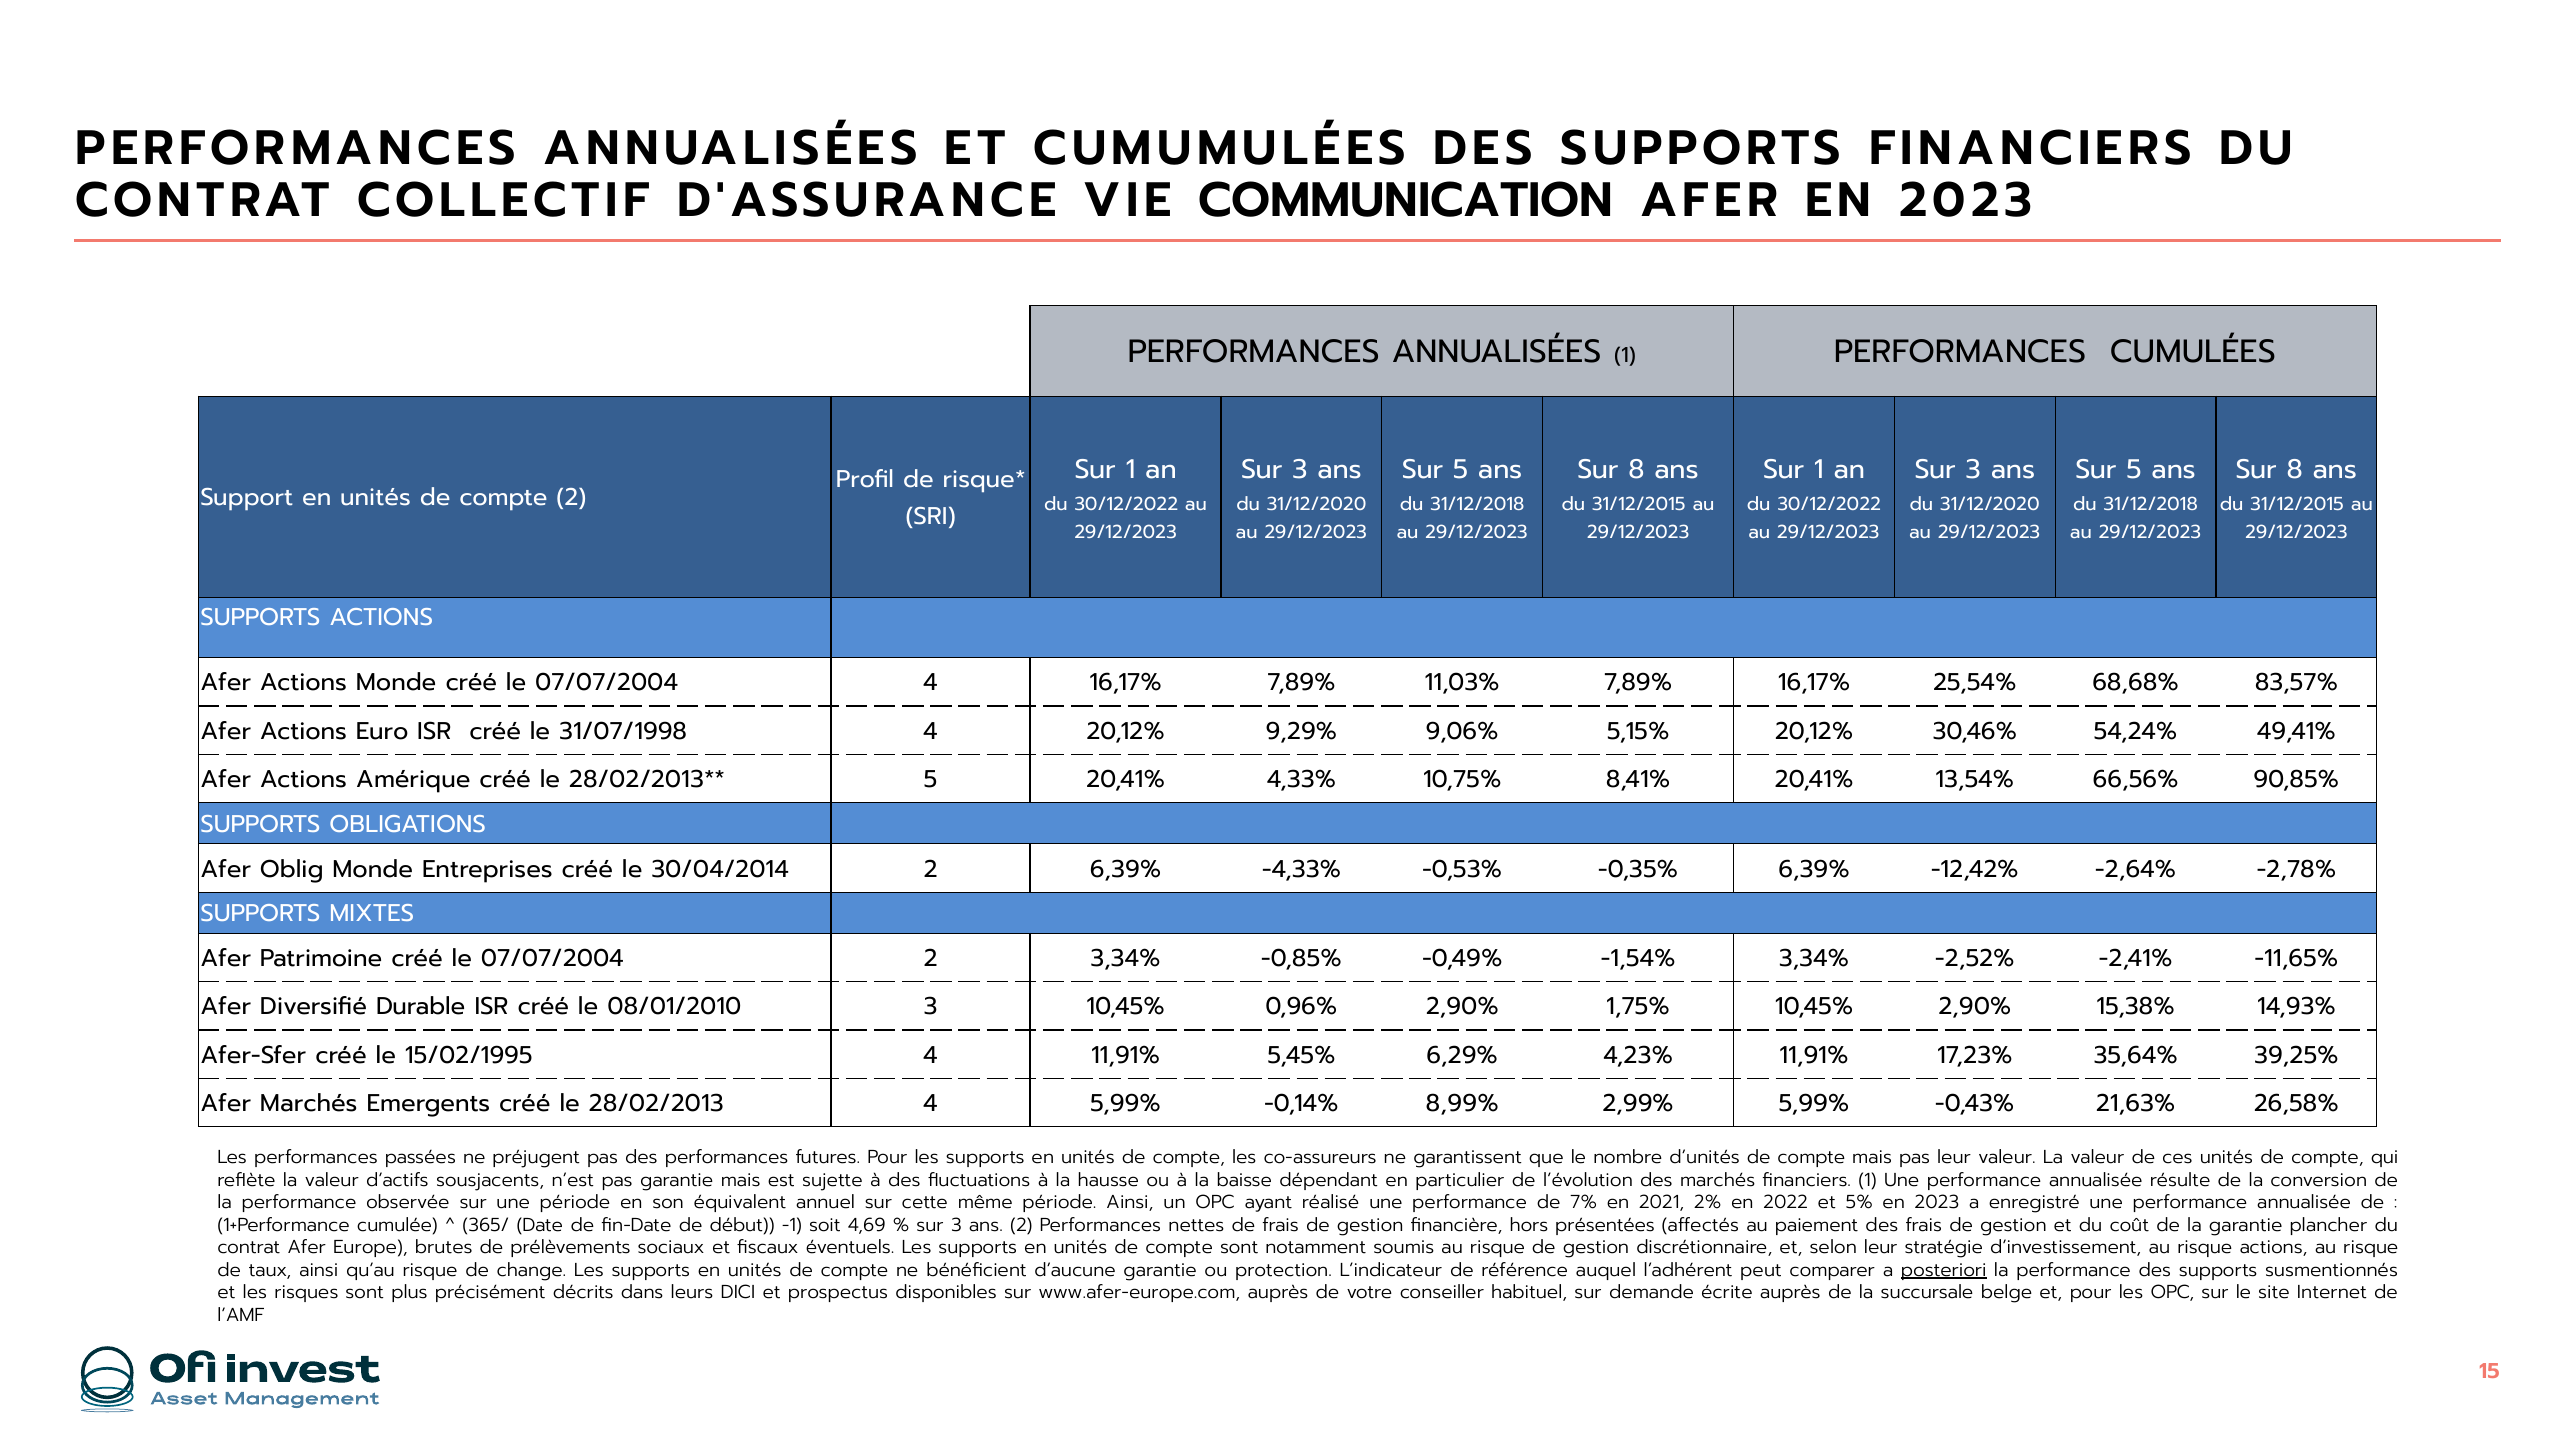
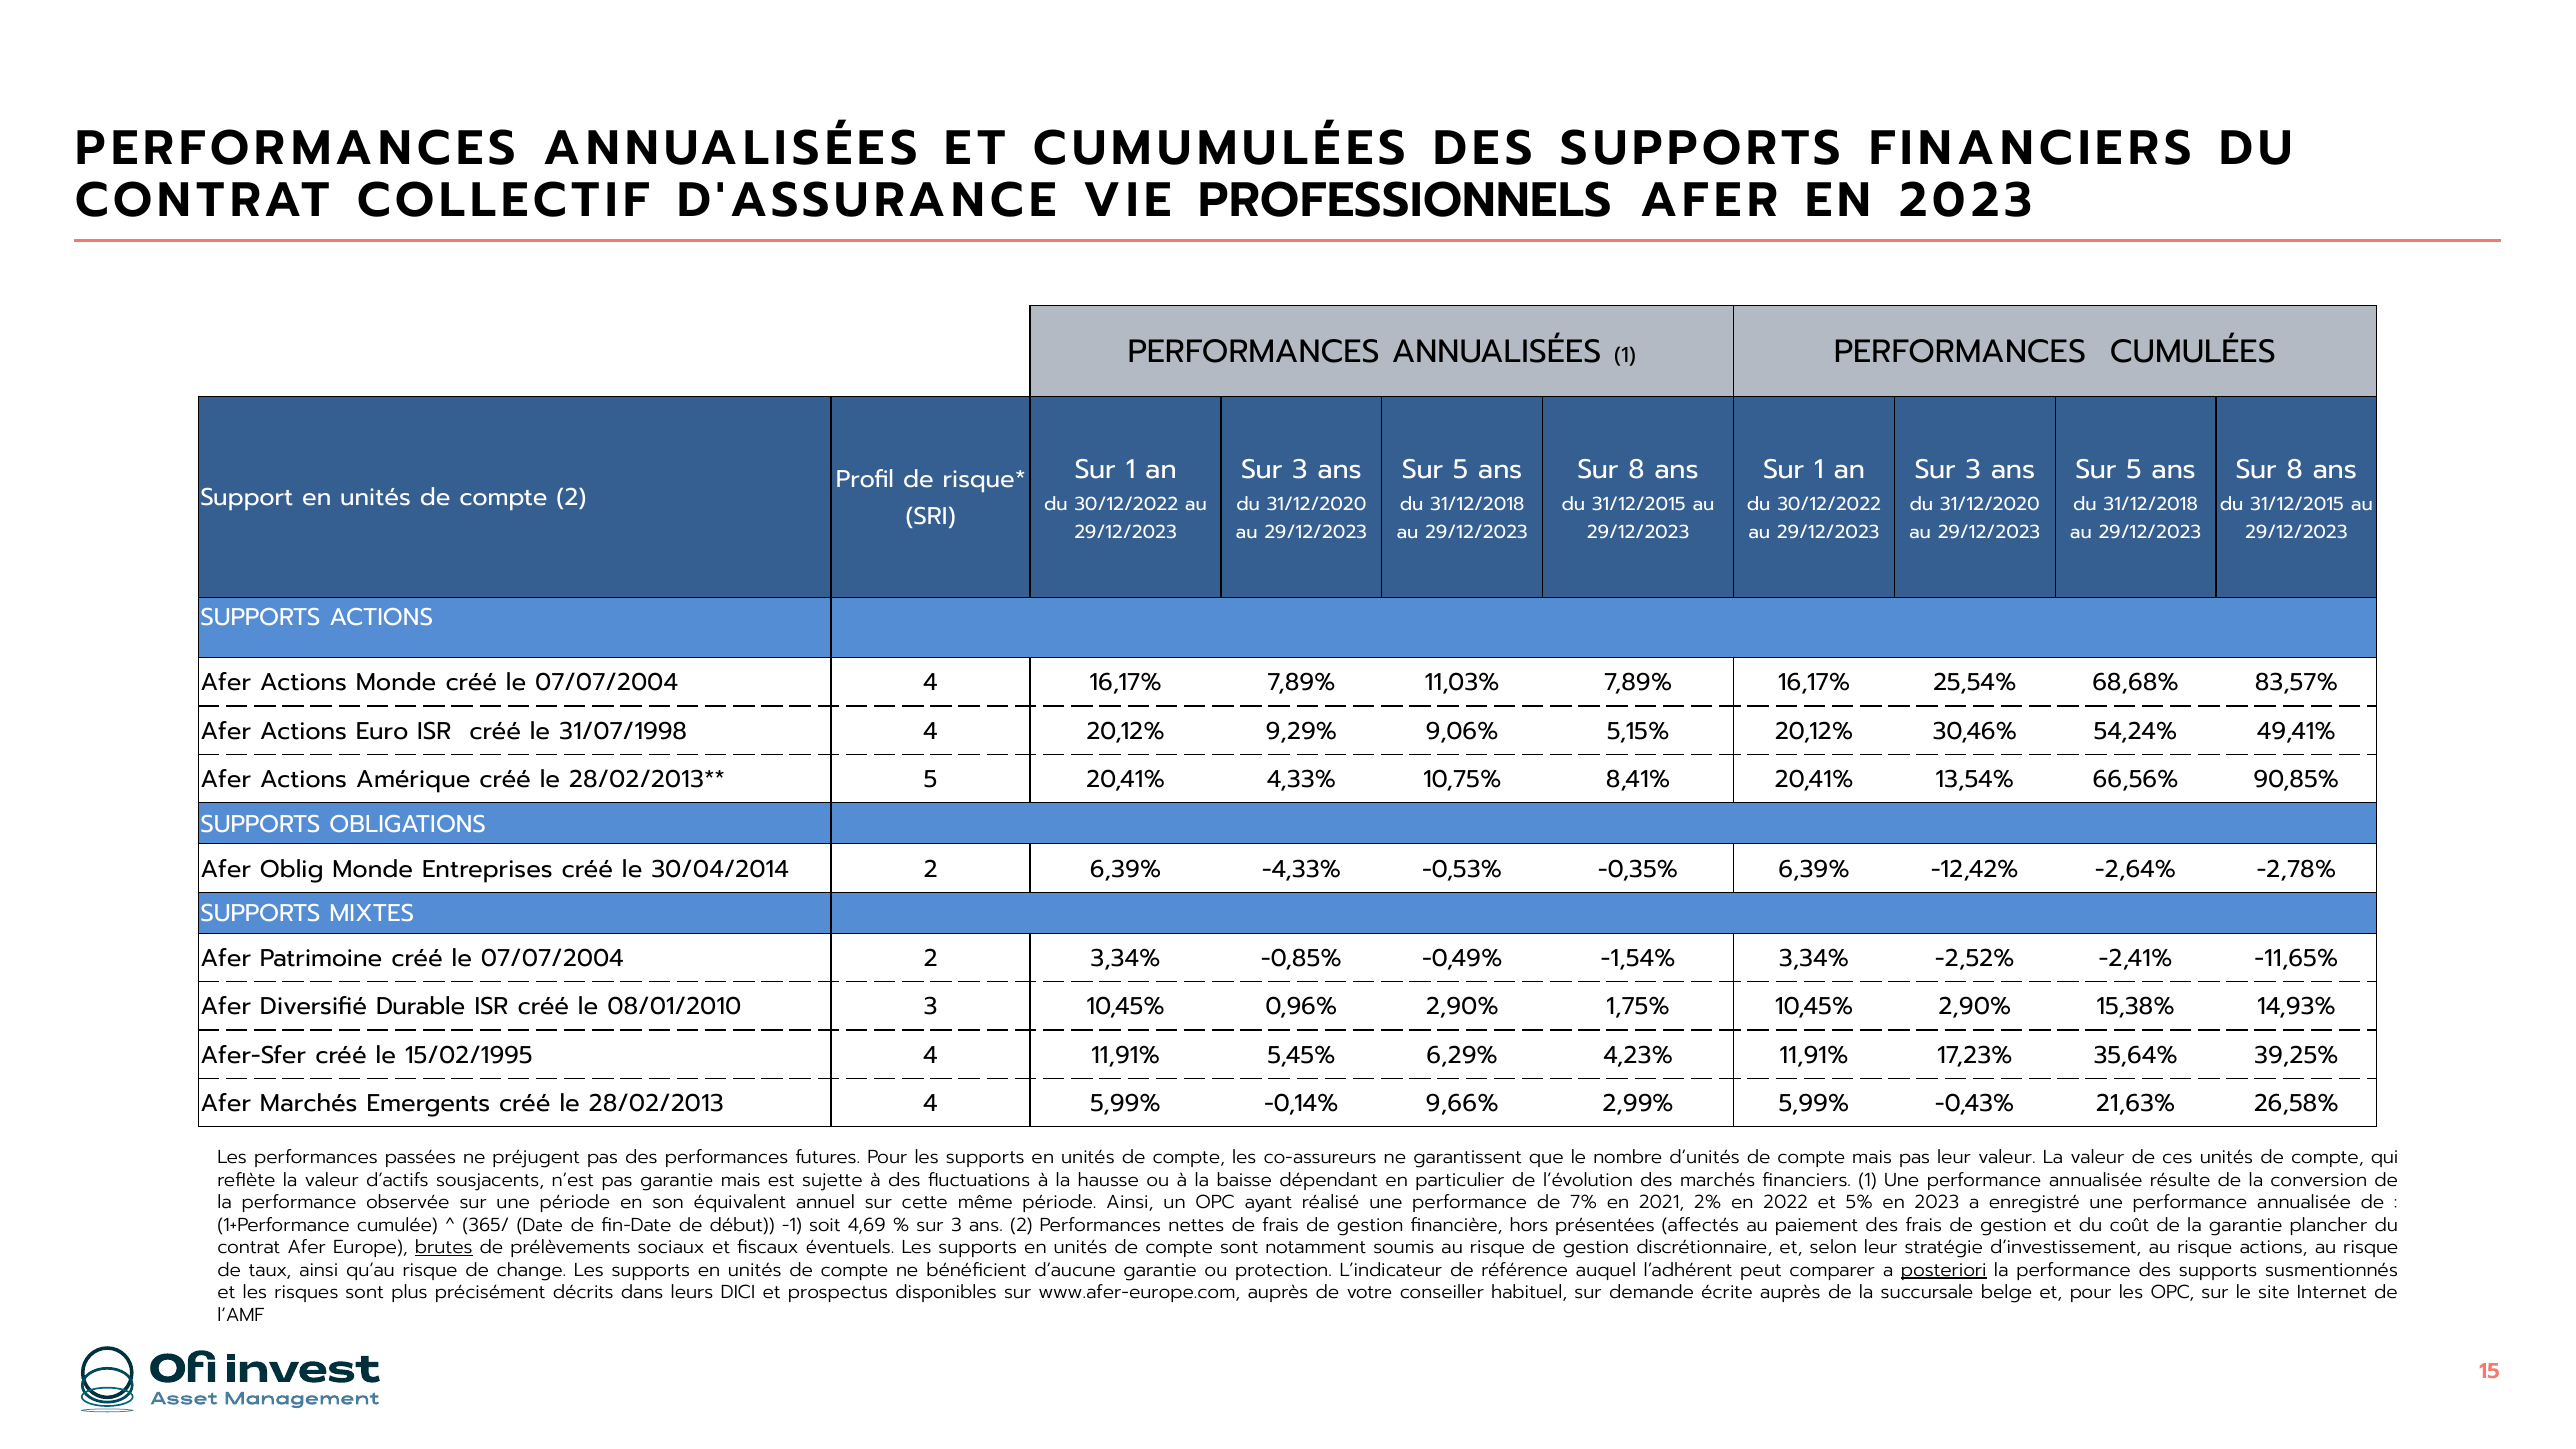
COMMUNICATION: COMMUNICATION -> PROFESSIONNELS
8,99%: 8,99% -> 9,66%
brutes underline: none -> present
